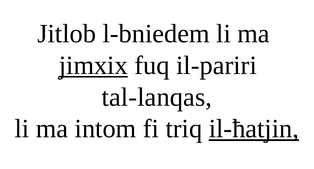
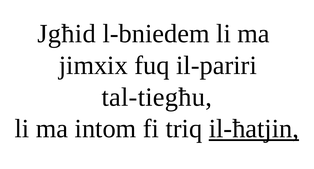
Jitlob: Jitlob -> Jgħid
jimxix underline: present -> none
tal-lanqas: tal-lanqas -> tal-tiegħu
